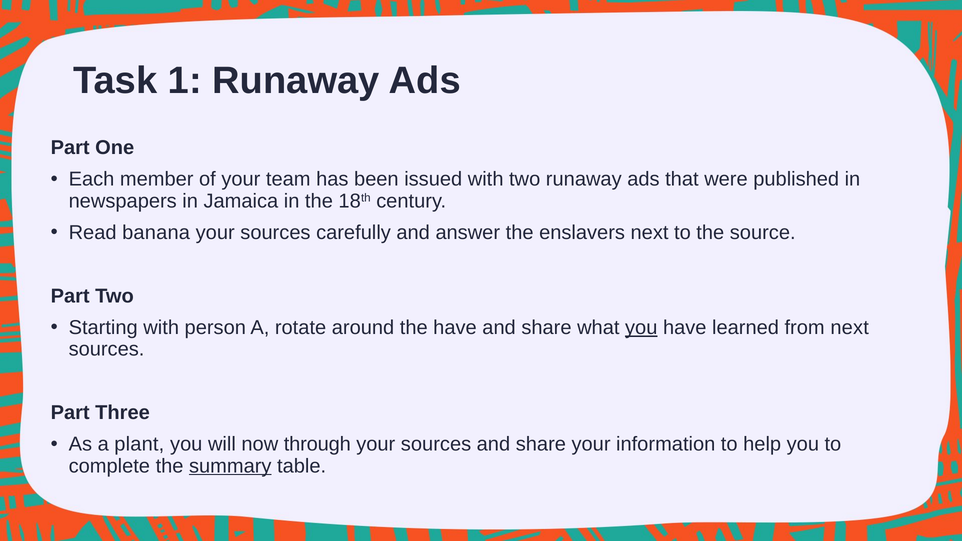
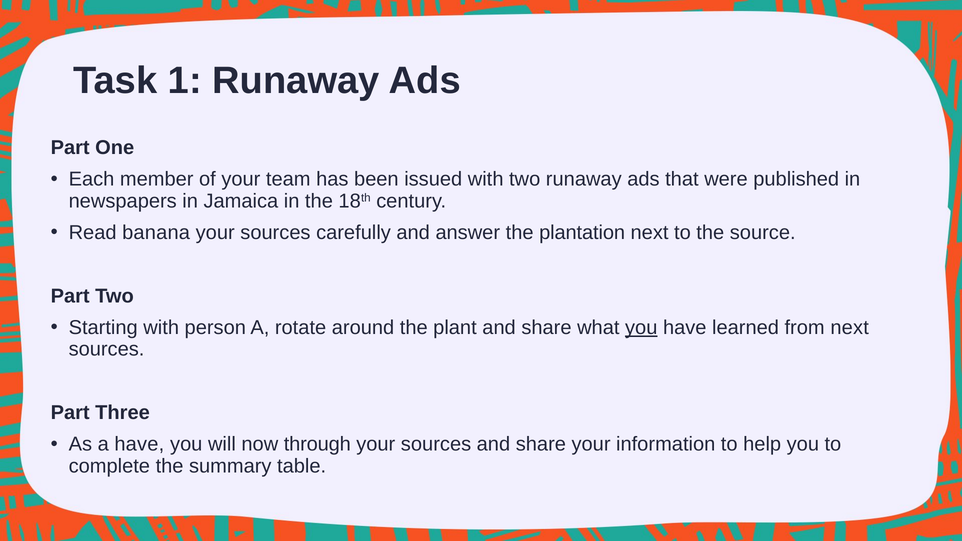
enslavers: enslavers -> plantation
the have: have -> plant
a plant: plant -> have
summary underline: present -> none
